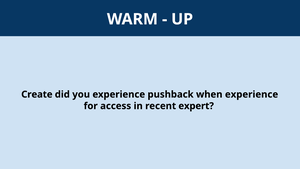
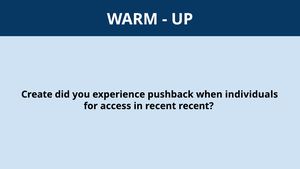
when experience: experience -> individuals
recent expert: expert -> recent
